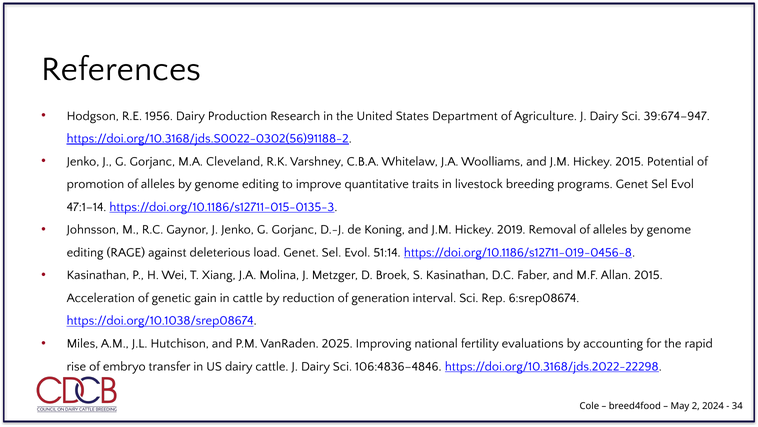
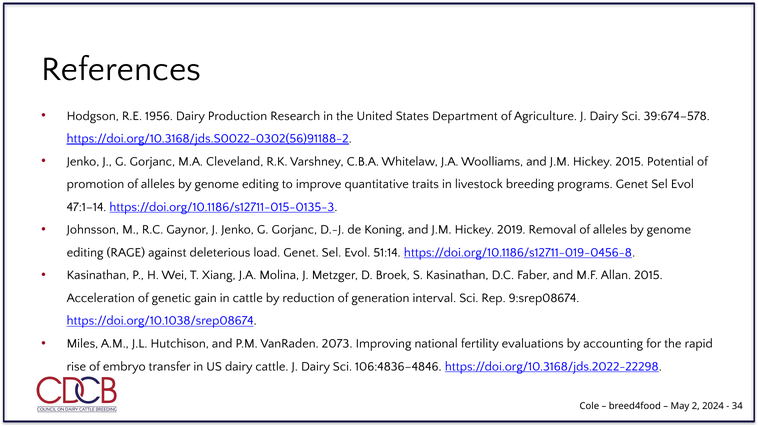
39:674–947: 39:674–947 -> 39:674–578
6:srep08674: 6:srep08674 -> 9:srep08674
2025: 2025 -> 2073
